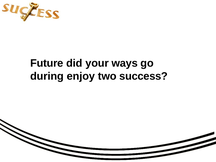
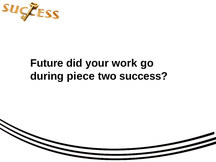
ways: ways -> work
enjoy: enjoy -> piece
